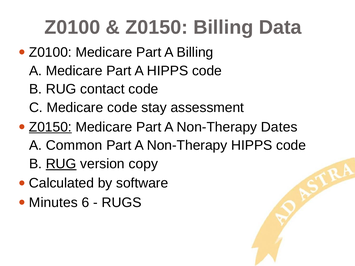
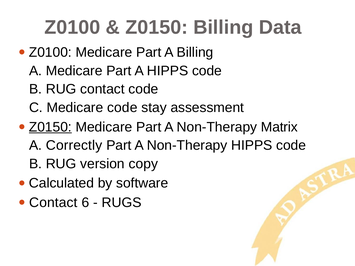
Dates: Dates -> Matrix
Common: Common -> Correctly
RUG at (61, 164) underline: present -> none
Minutes at (53, 203): Minutes -> Contact
